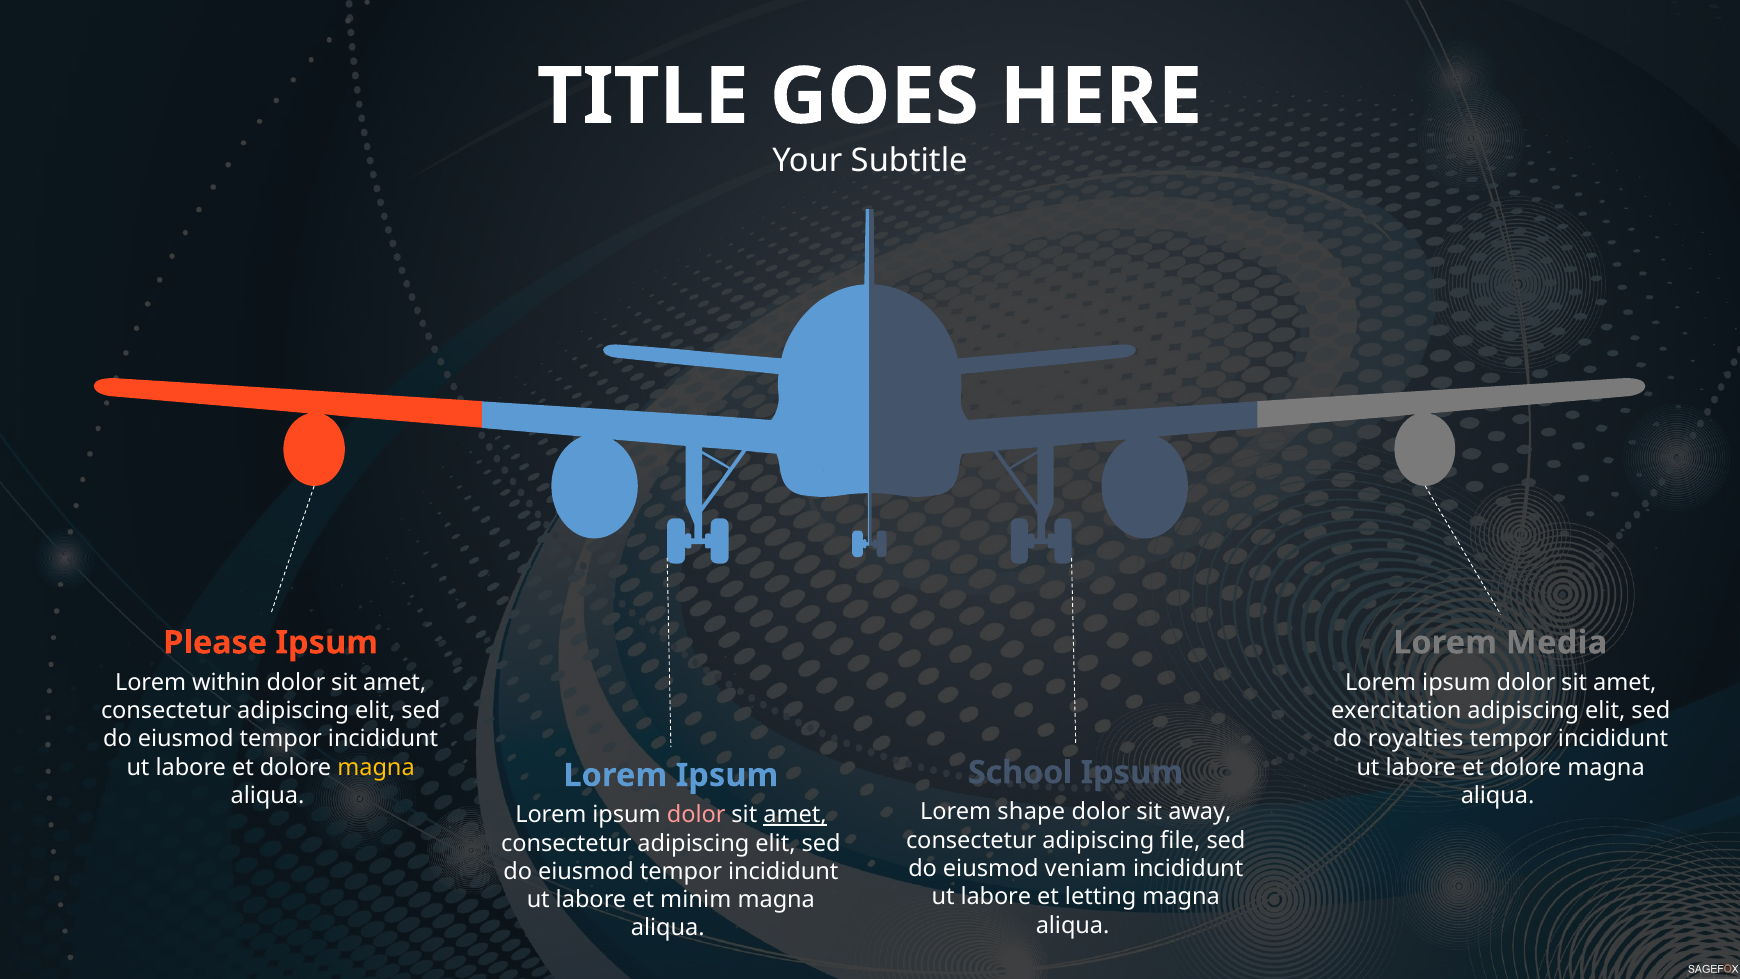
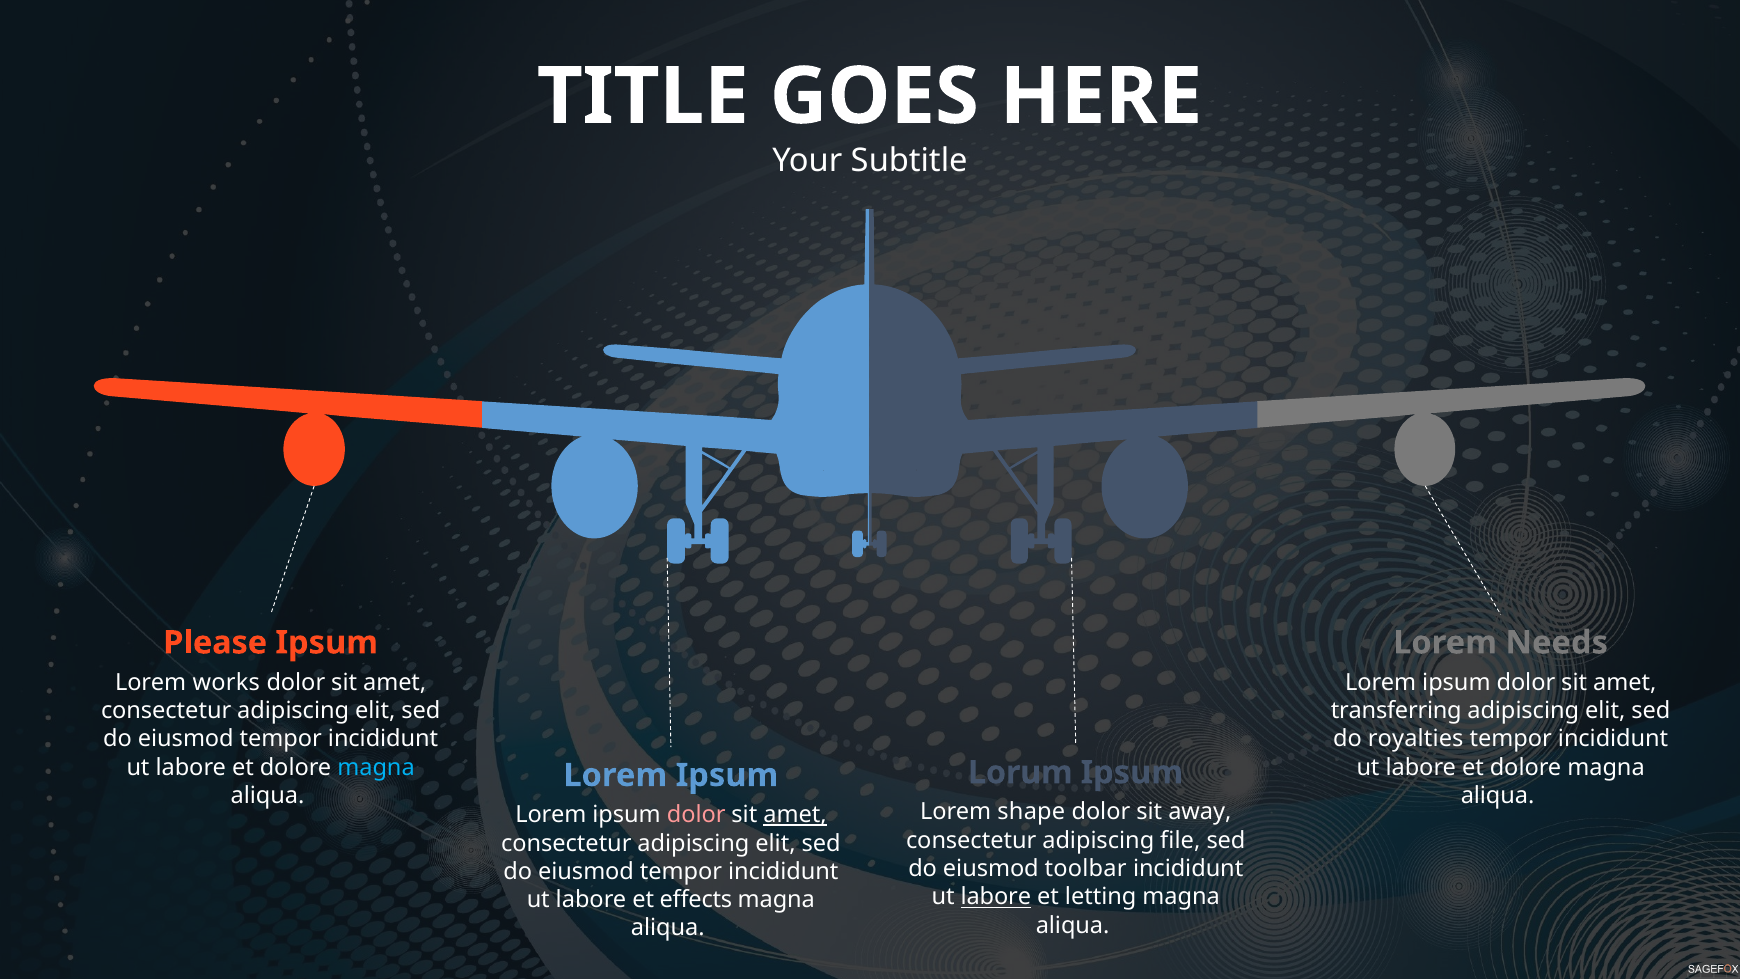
Media: Media -> Needs
within: within -> works
exercitation: exercitation -> transferring
magna at (376, 767) colour: yellow -> light blue
School: School -> Lorum
veniam: veniam -> toolbar
labore at (996, 897) underline: none -> present
minim: minim -> effects
